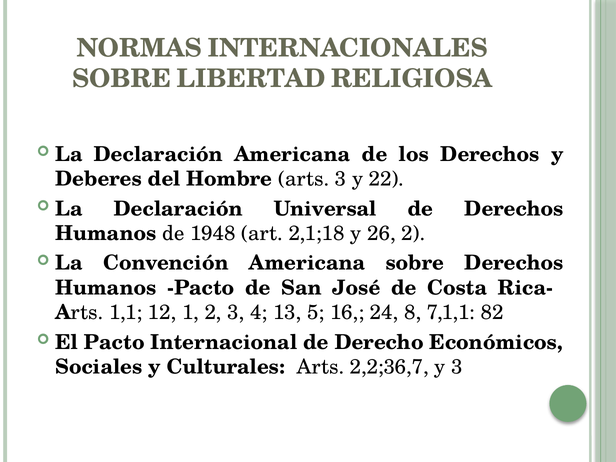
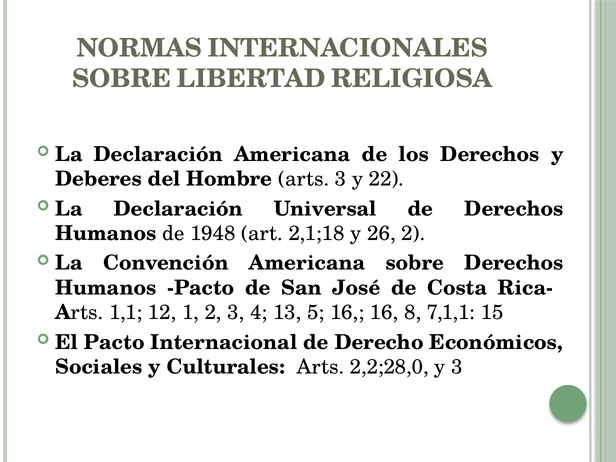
16 24: 24 -> 16
82: 82 -> 15
2,2;36,7: 2,2;36,7 -> 2,2;28,0
